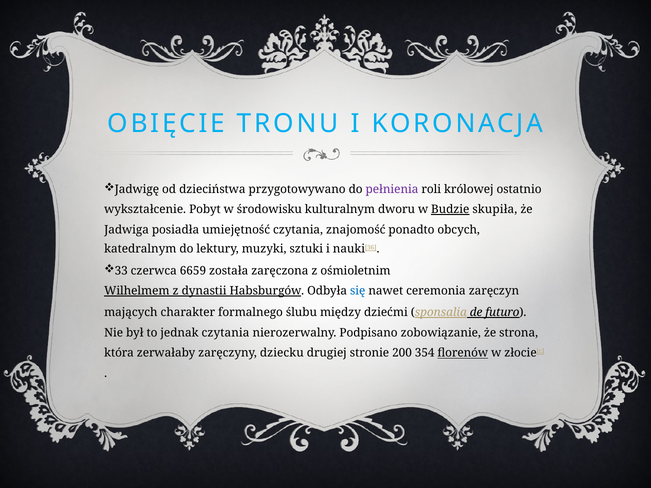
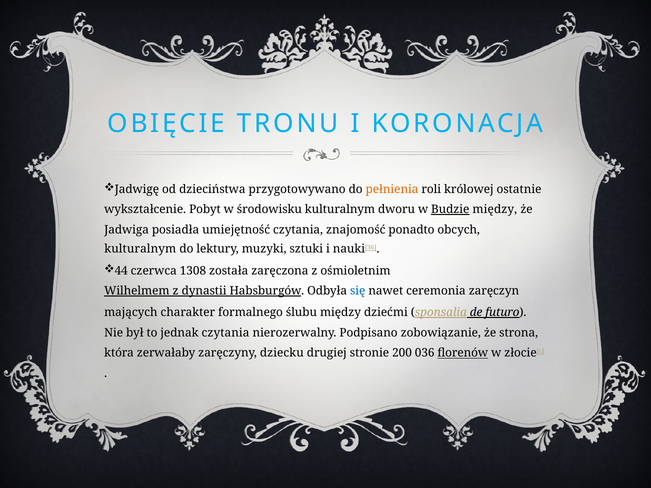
pełnienia colour: purple -> orange
ostatnio: ostatnio -> ostatnie
Budzie skupiła: skupiła -> między
katedralnym at (140, 249): katedralnym -> kulturalnym
33: 33 -> 44
6659: 6659 -> 1308
354: 354 -> 036
